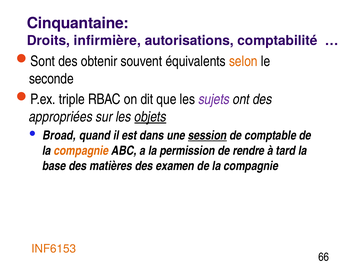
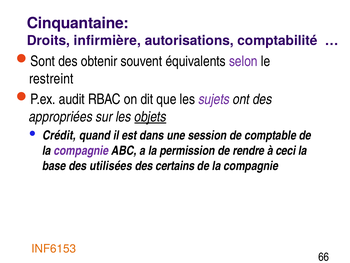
selon colour: orange -> purple
seconde: seconde -> restreint
triple: triple -> audit
Broad: Broad -> Crédit
session underline: present -> none
compagnie at (81, 150) colour: orange -> purple
tard: tard -> ceci
matières: matières -> utilisées
examen: examen -> certains
